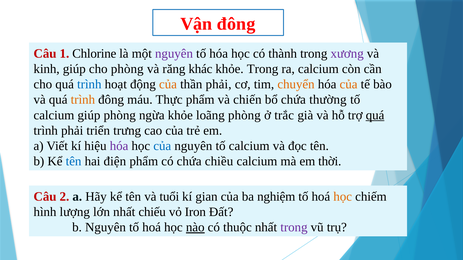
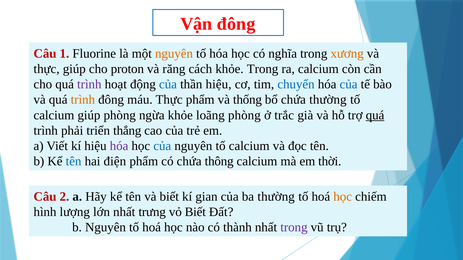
Chlorine: Chlorine -> Fluorine
nguyên at (174, 54) colour: purple -> orange
thành: thành -> nghĩa
xương colour: purple -> orange
kinh at (47, 69): kinh -> thực
cho phòng: phòng -> proton
khác: khác -> cách
trình at (89, 84) colour: blue -> purple
của at (168, 84) colour: orange -> blue
thần phải: phải -> hiệu
chuyển colour: orange -> blue
của at (349, 84) colour: orange -> blue
chiến: chiến -> thống
trưng: trưng -> thắng
chiều: chiều -> thông
và tuổi: tuổi -> biết
ba nghiệm: nghiệm -> thường
chiếu: chiếu -> trưng
vỏ Iron: Iron -> Biết
nào underline: present -> none
thuộc: thuộc -> thành
